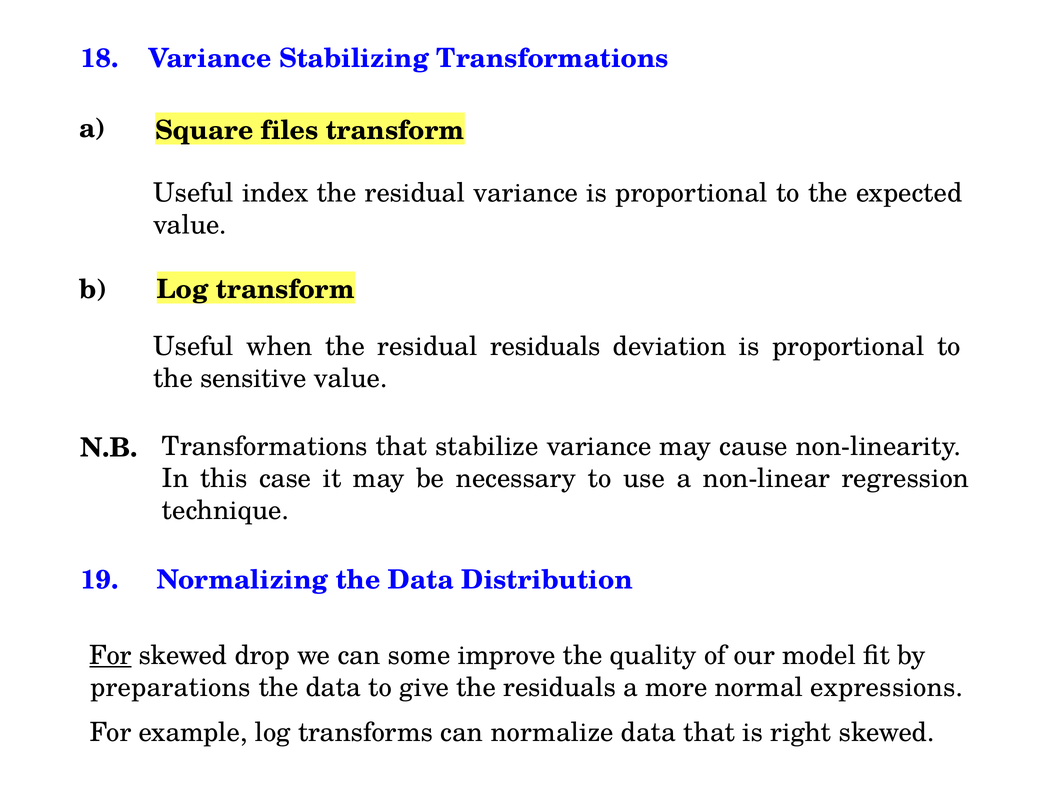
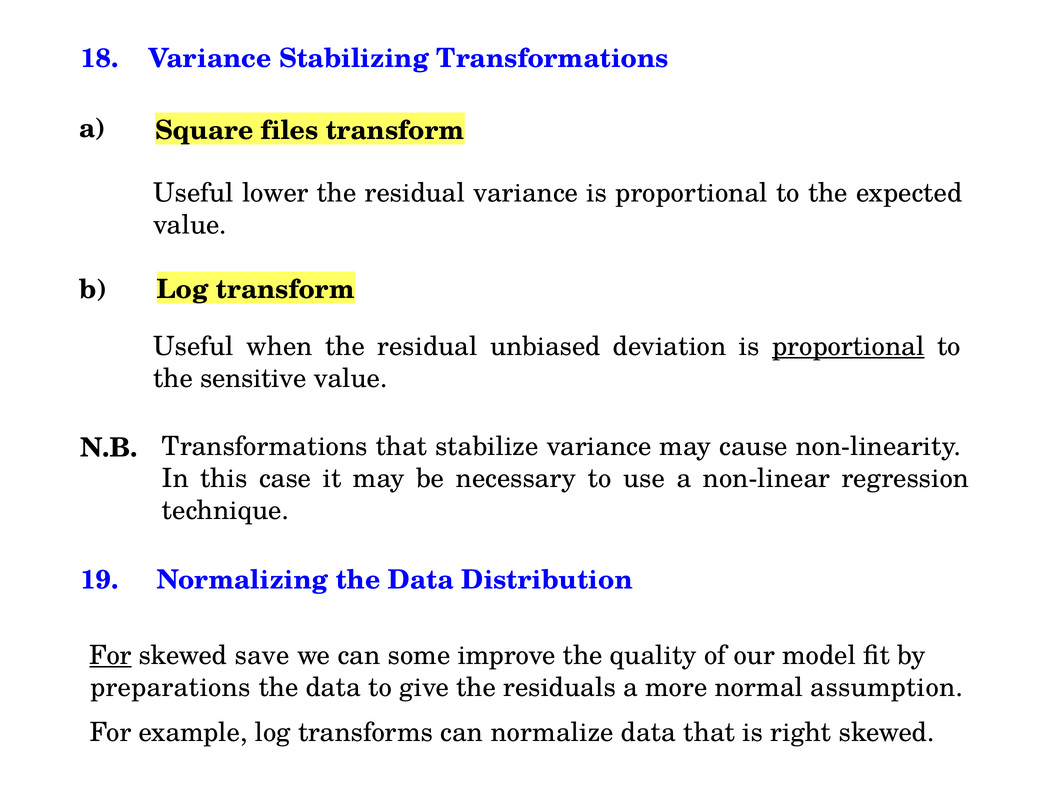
index: index -> lower
residual residuals: residuals -> unbiased
proportional at (848, 347) underline: none -> present
drop: drop -> save
expressions: expressions -> assumption
